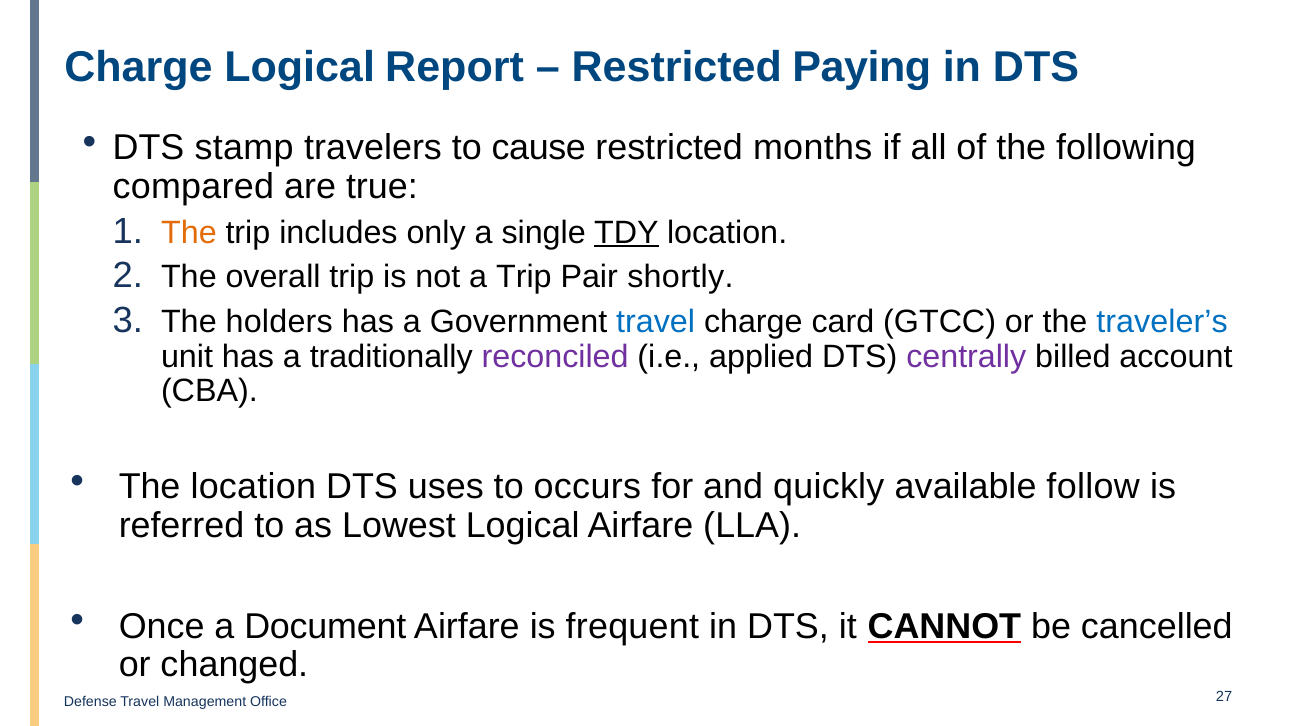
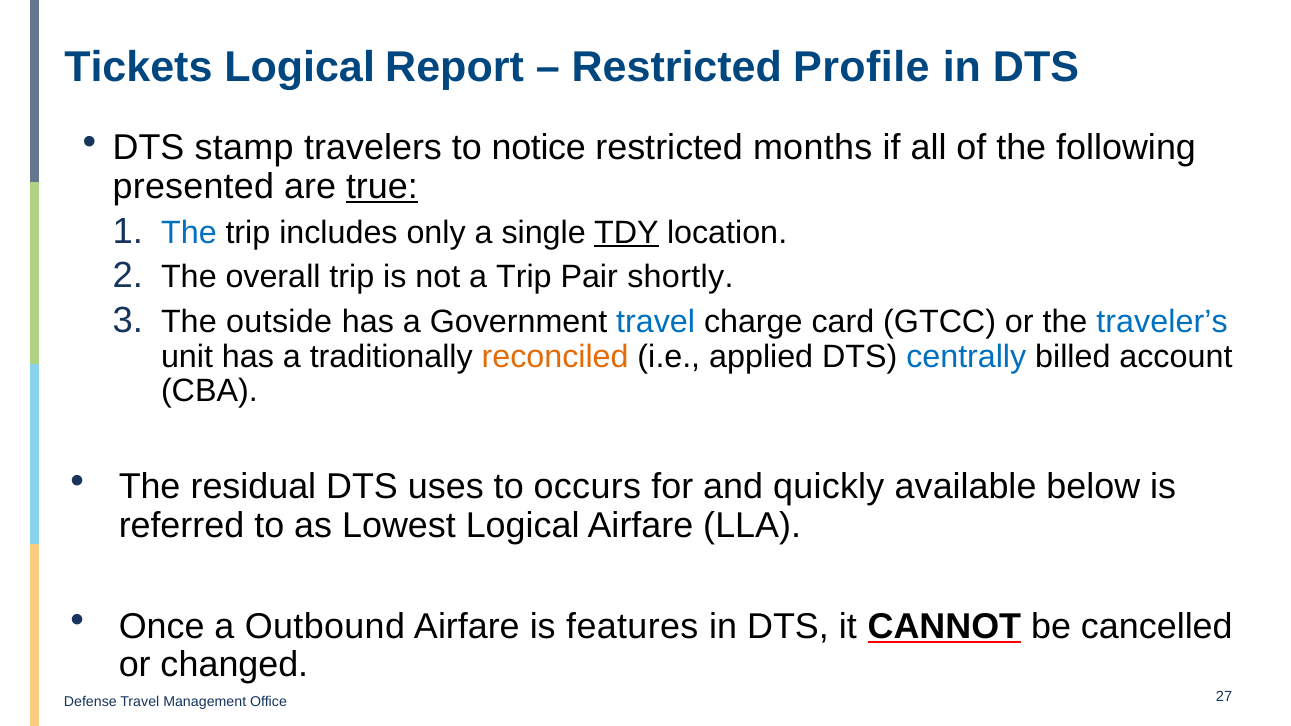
Charge at (138, 67): Charge -> Tickets
Paying: Paying -> Profile
cause: cause -> notice
compared: compared -> presented
true underline: none -> present
The at (189, 233) colour: orange -> blue
holders: holders -> outside
reconciled colour: purple -> orange
centrally colour: purple -> blue
The location: location -> residual
follow: follow -> below
Document: Document -> Outbound
frequent: frequent -> features
